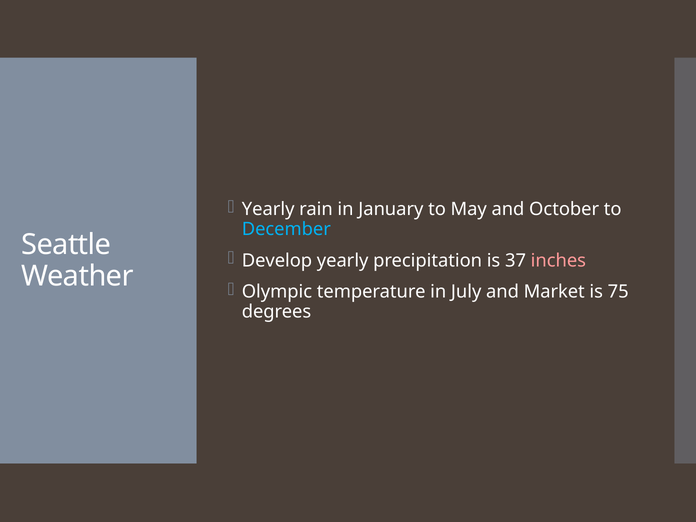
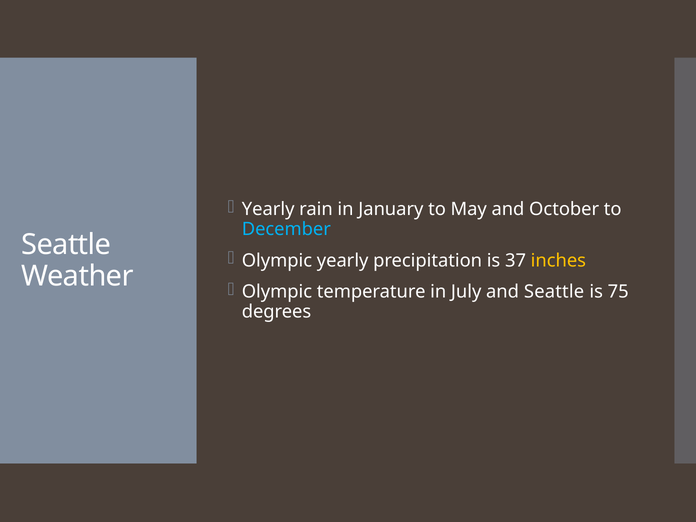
Develop at (277, 261): Develop -> Olympic
inches colour: pink -> yellow
and Market: Market -> Seattle
